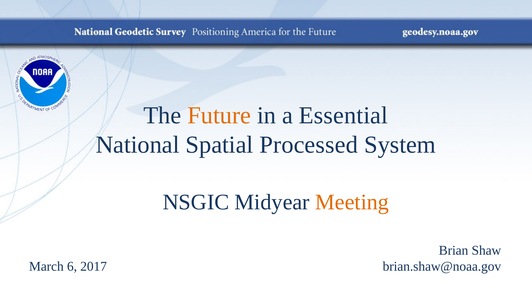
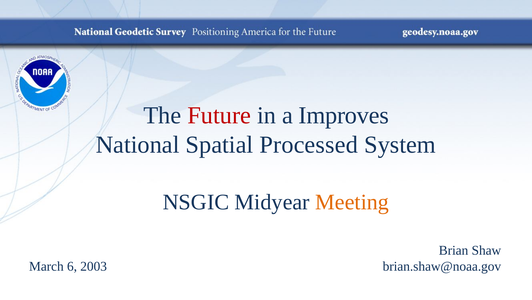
Future colour: orange -> red
Essential: Essential -> Improves
2017: 2017 -> 2003
